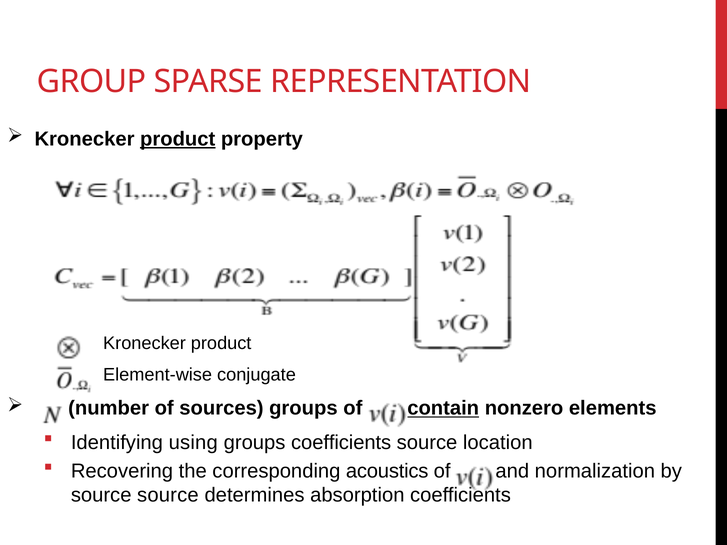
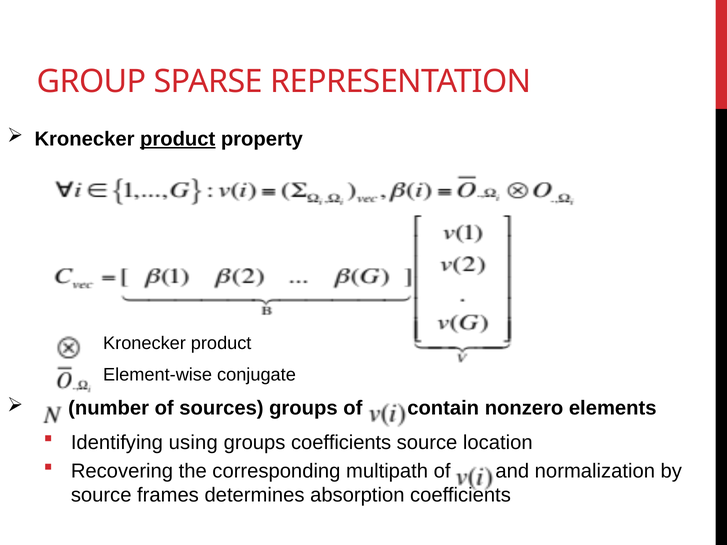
contain underline: present -> none
acoustics: acoustics -> multipath
source source: source -> frames
